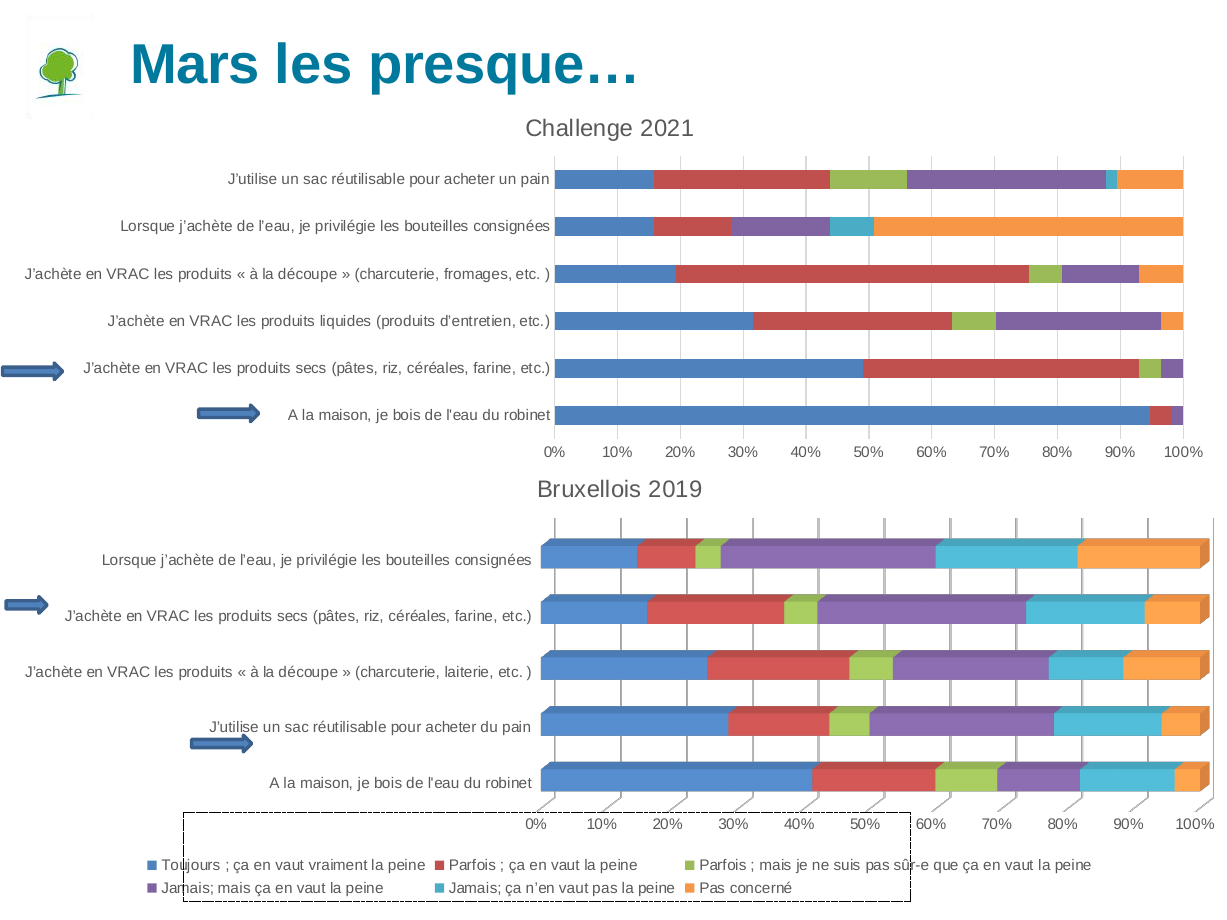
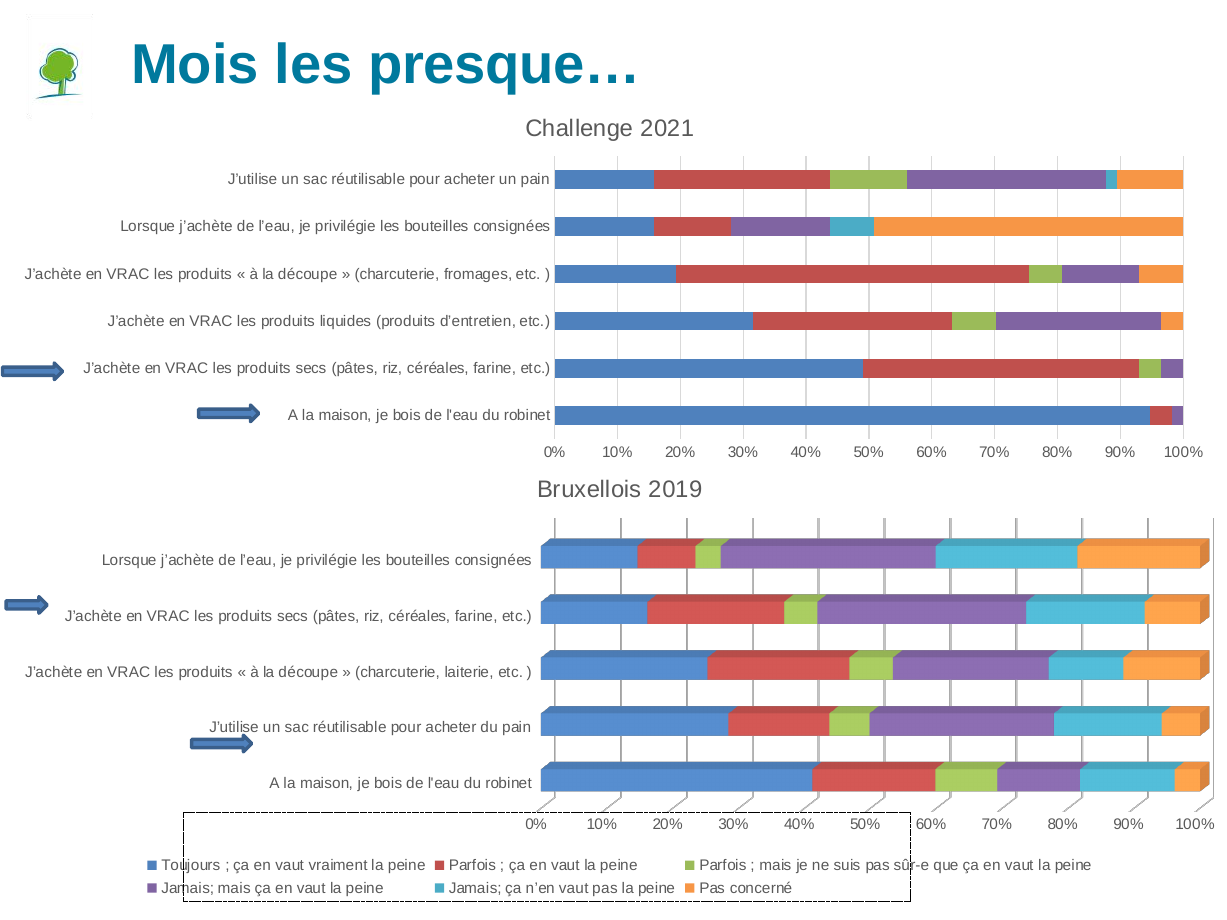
Mars: Mars -> Mois
